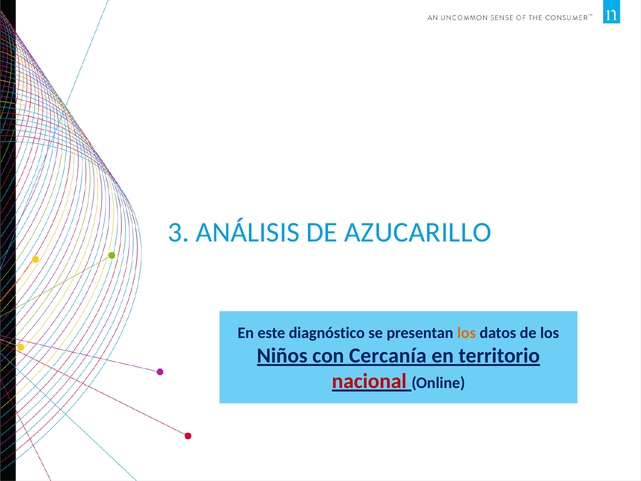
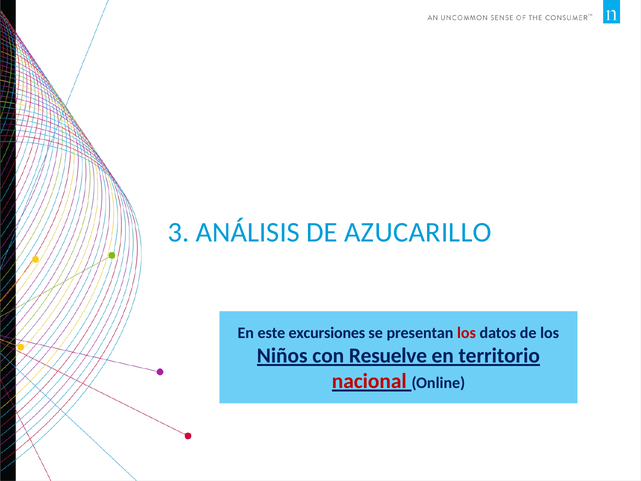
diagnóstico: diagnóstico -> excursiones
los at (466, 333) colour: orange -> red
Cercanía: Cercanía -> Resuelve
